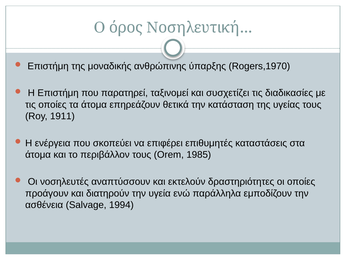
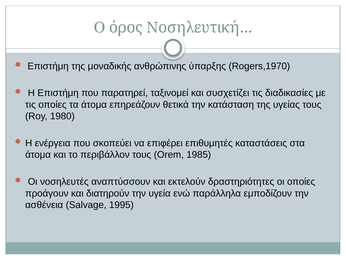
1911: 1911 -> 1980
1994: 1994 -> 1995
